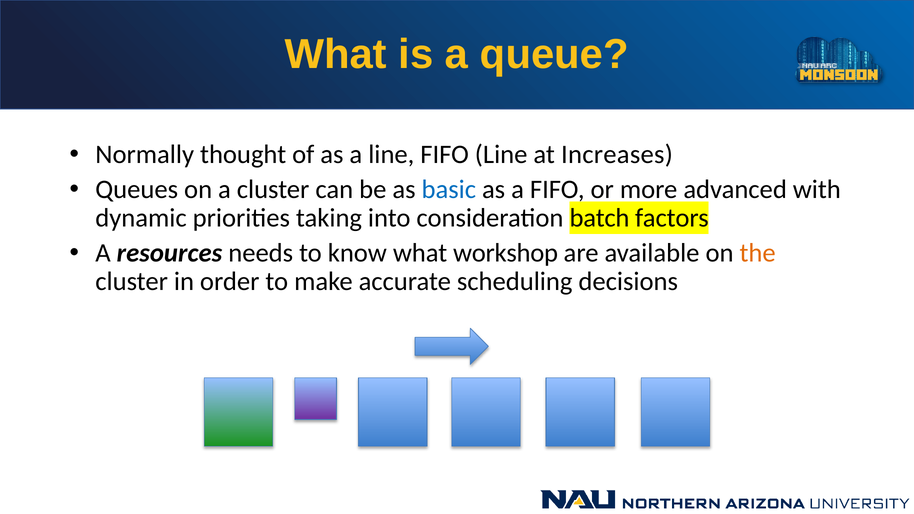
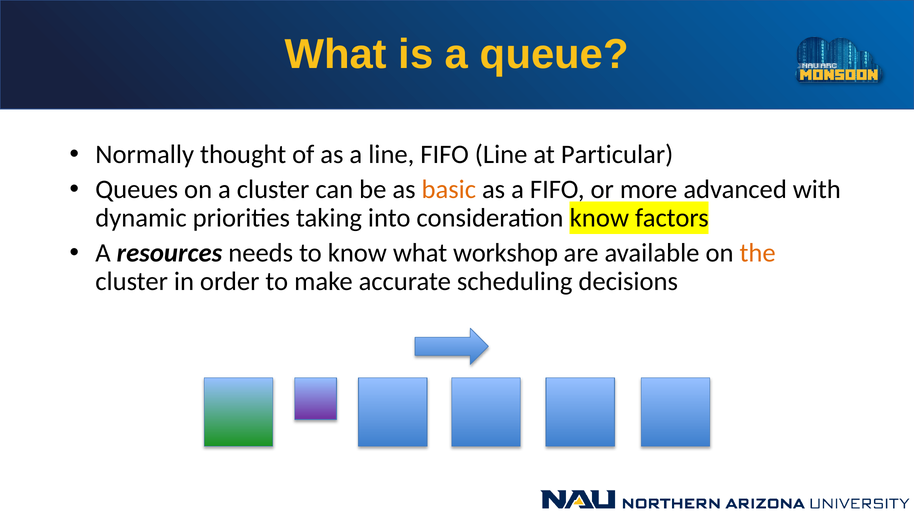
Increases: Increases -> Particular
basic colour: blue -> orange
consideration batch: batch -> know
